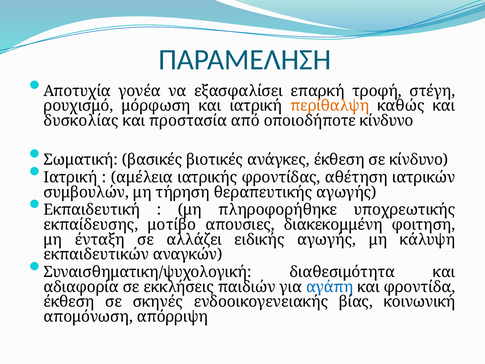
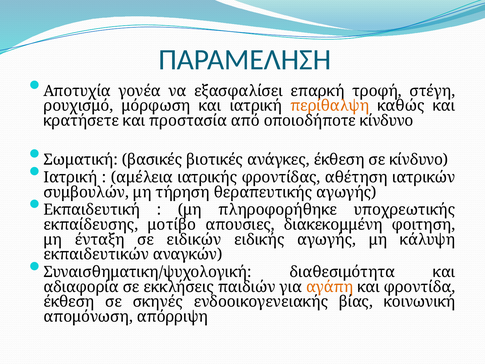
δυσκολίας: δυσκολίας -> κρατήσετε
αλλάζει: αλλάζει -> ειδικών
αγάπη colour: blue -> orange
